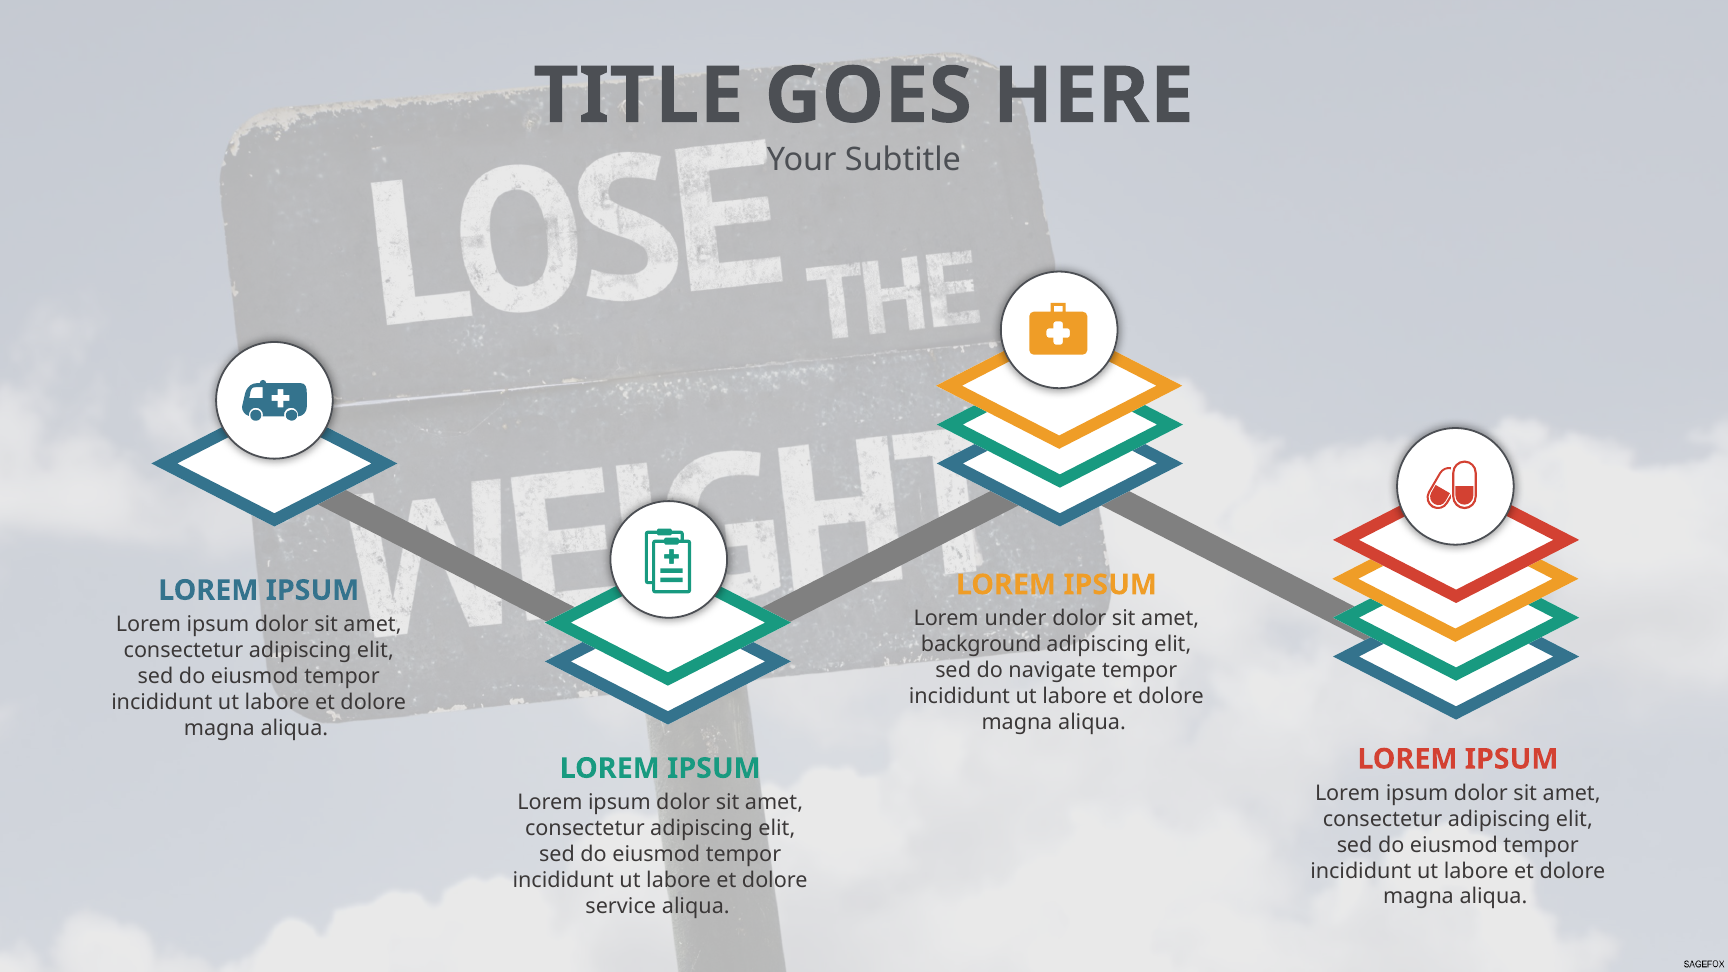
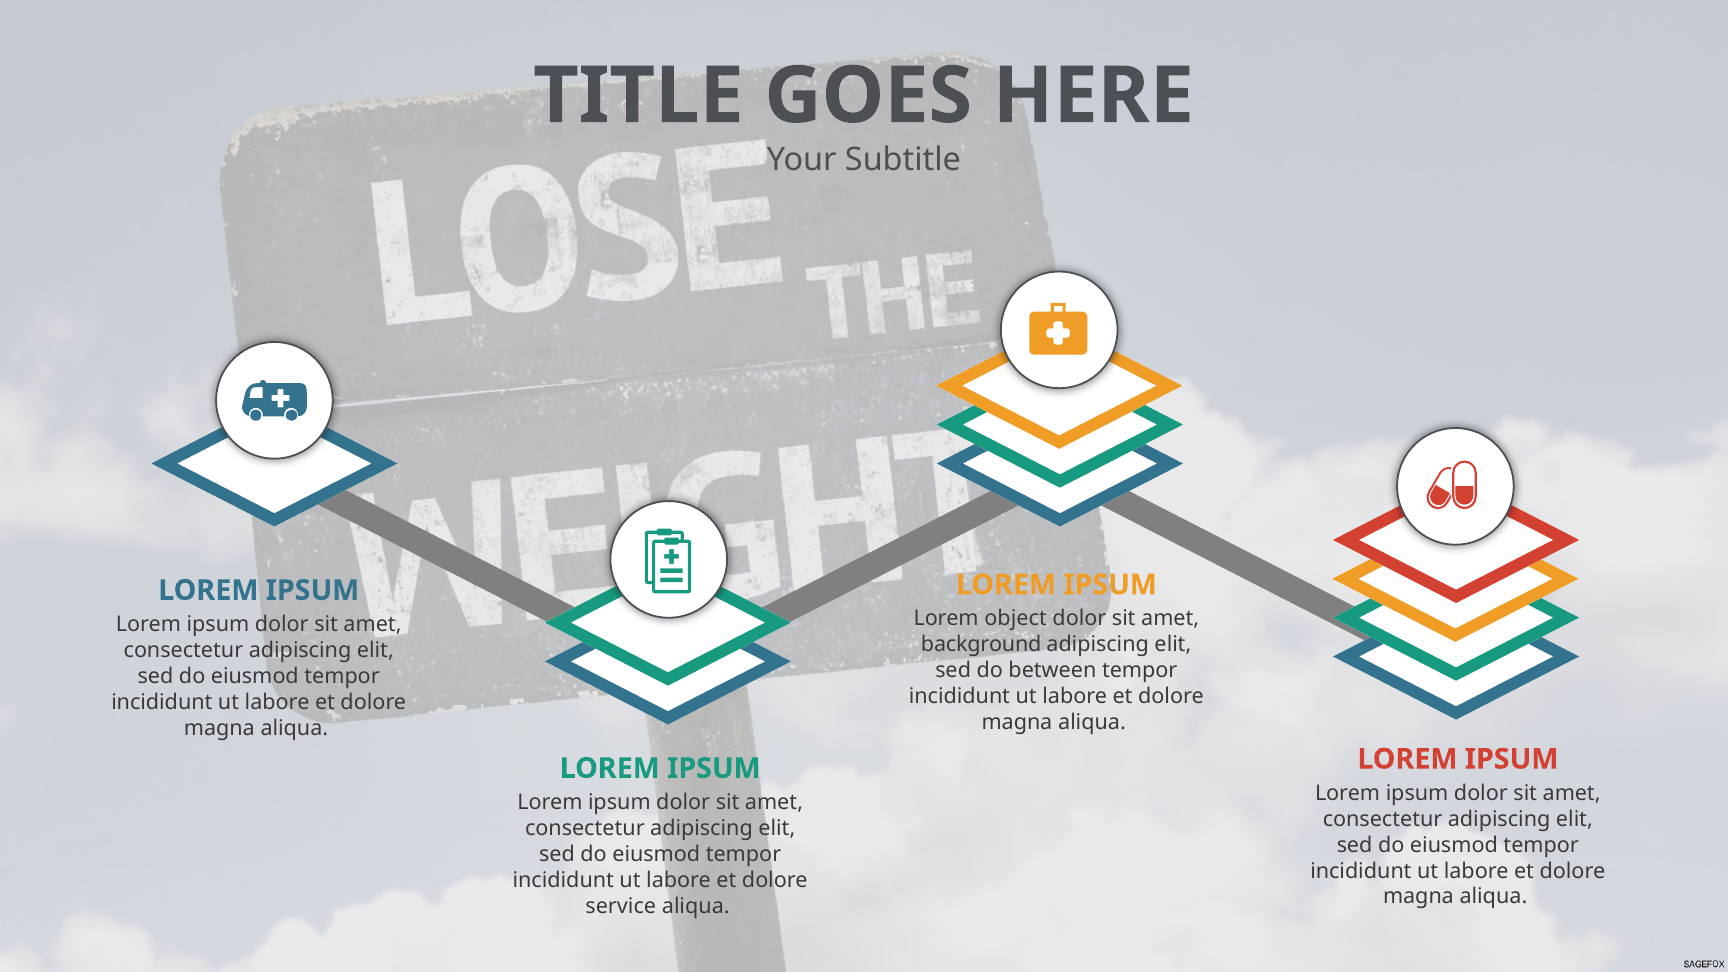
under: under -> object
navigate: navigate -> between
